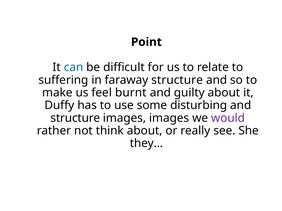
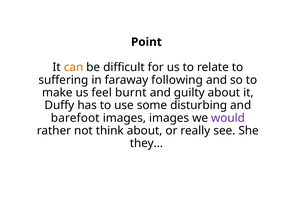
can colour: blue -> orange
faraway structure: structure -> following
structure at (75, 118): structure -> barefoot
